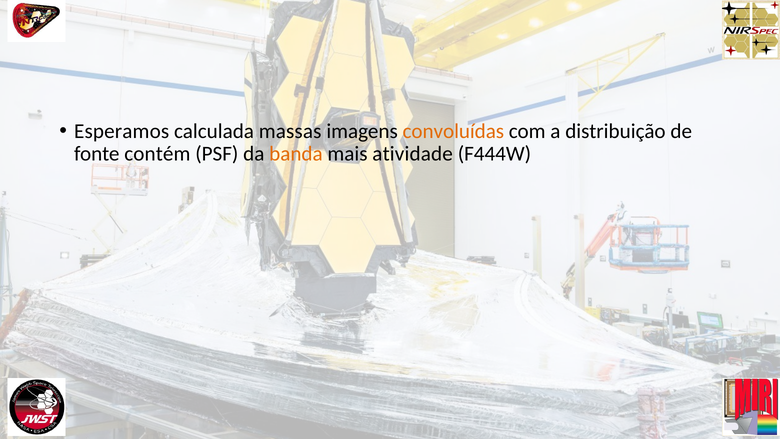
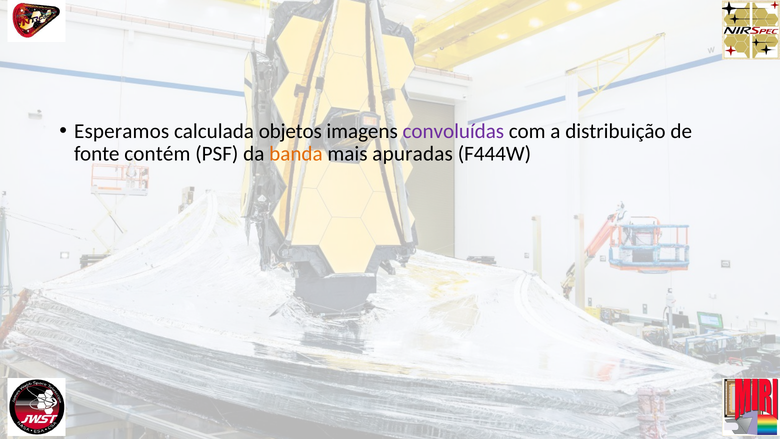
massas: massas -> objetos
convoluídas colour: orange -> purple
atividade: atividade -> apuradas
